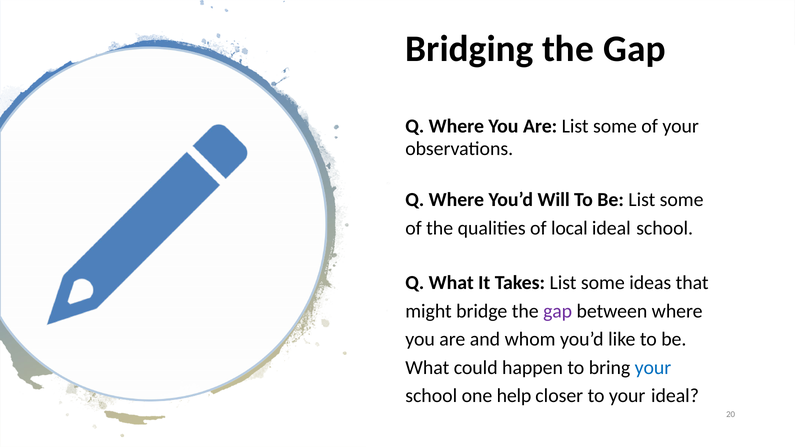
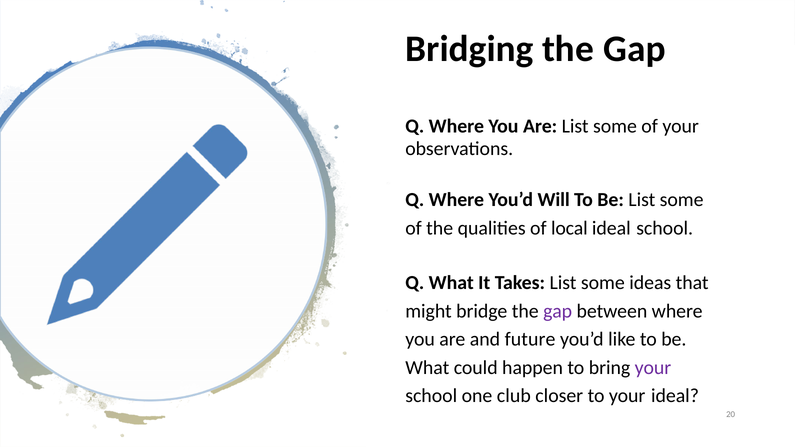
whom: whom -> future
your at (653, 368) colour: blue -> purple
help: help -> club
